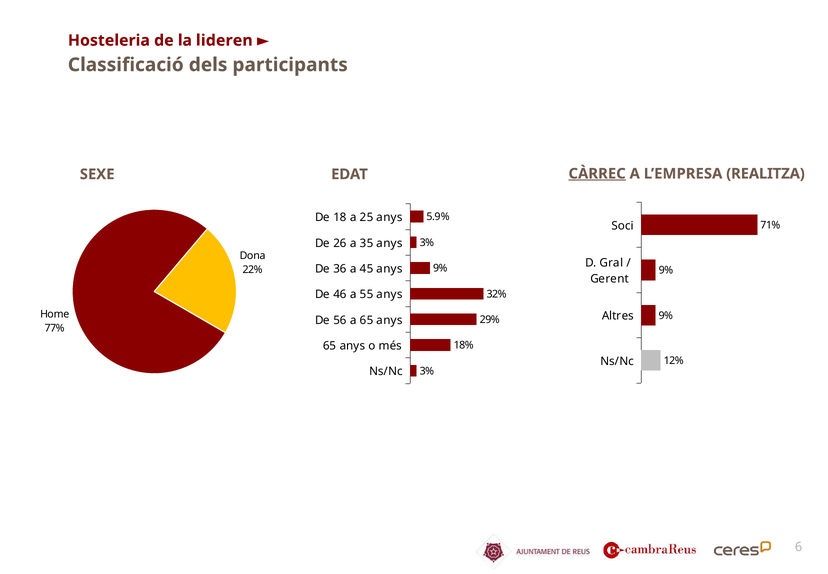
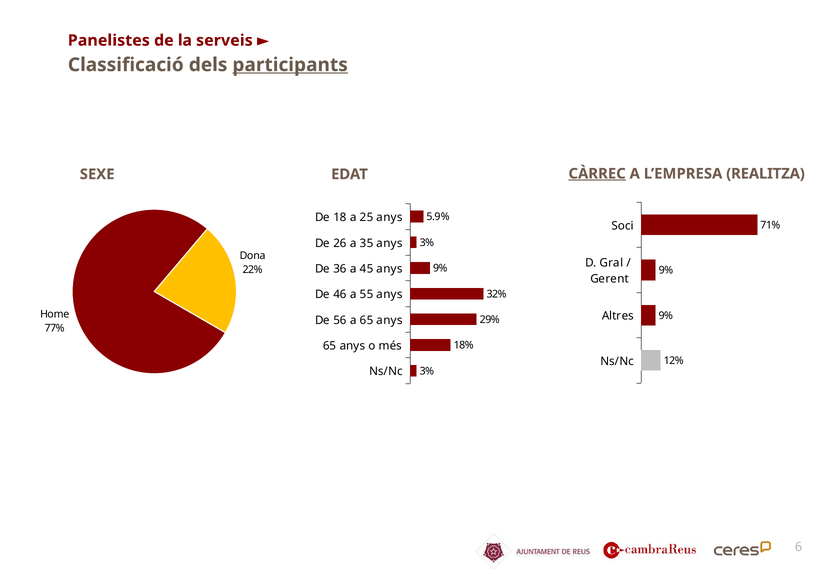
Hosteleria: Hosteleria -> Panelistes
lideren: lideren -> serveis
participants underline: none -> present
